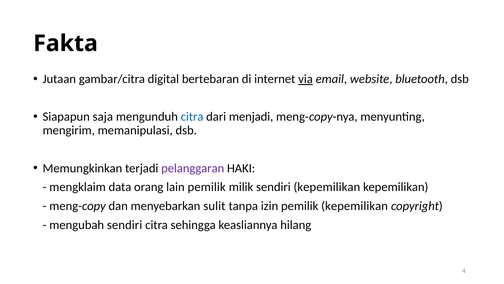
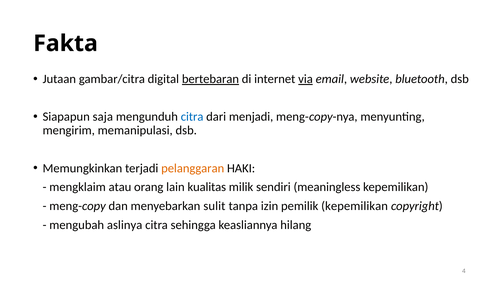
bertebaran underline: none -> present
pelanggaran colour: purple -> orange
data: data -> atau
lain pemilik: pemilik -> kualitas
sendiri kepemilikan: kepemilikan -> meaningless
mengubah sendiri: sendiri -> aslinya
